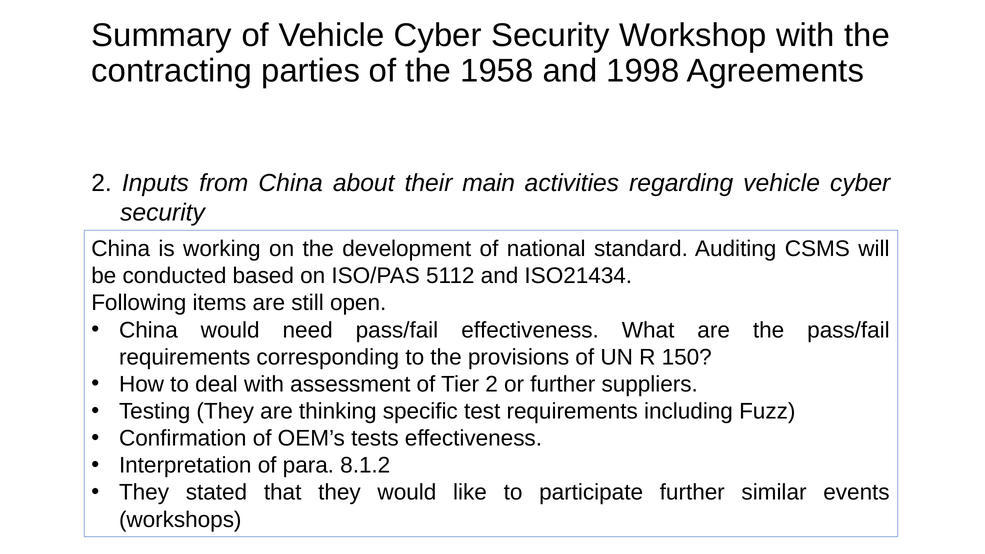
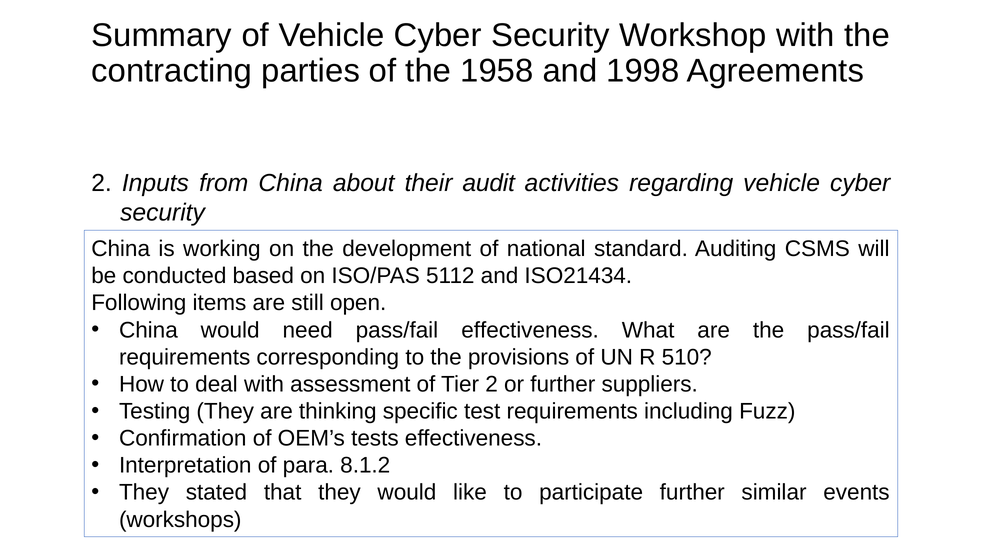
main: main -> audit
150: 150 -> 510
